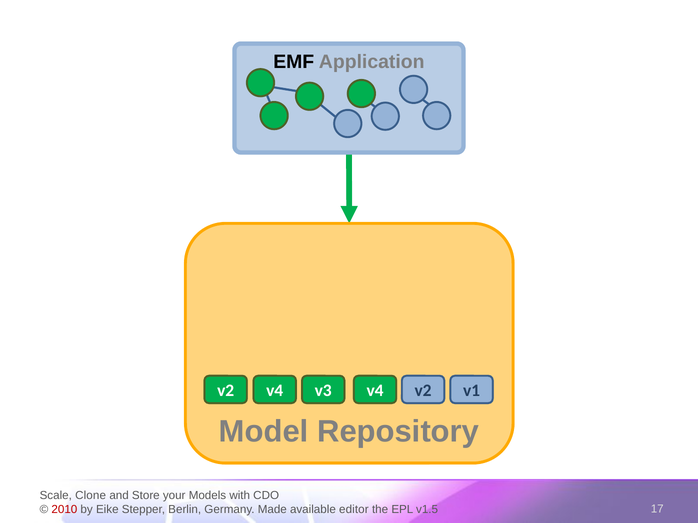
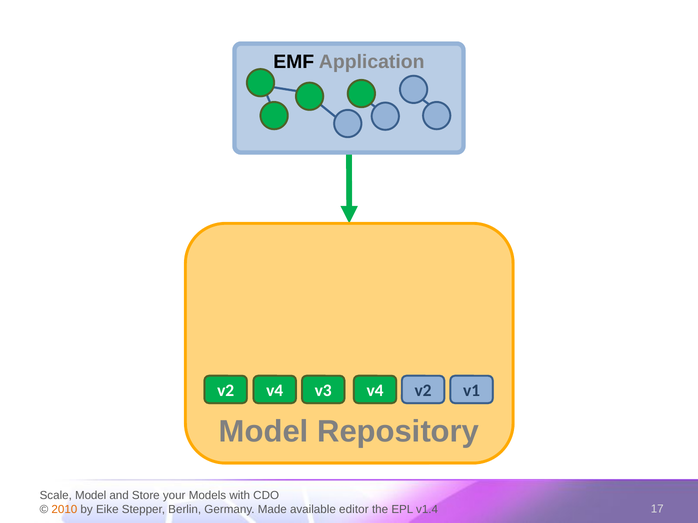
Scale Clone: Clone -> Model
2010 colour: red -> orange
v1.5: v1.5 -> v1.4
